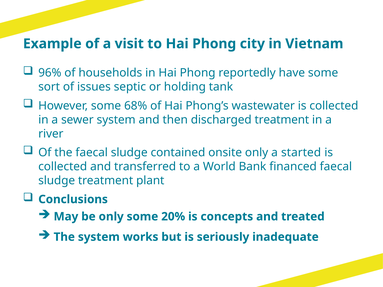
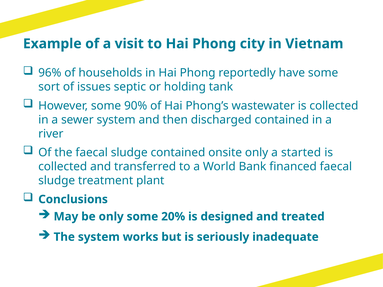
68%: 68% -> 90%
discharged treatment: treatment -> contained
concepts: concepts -> designed
